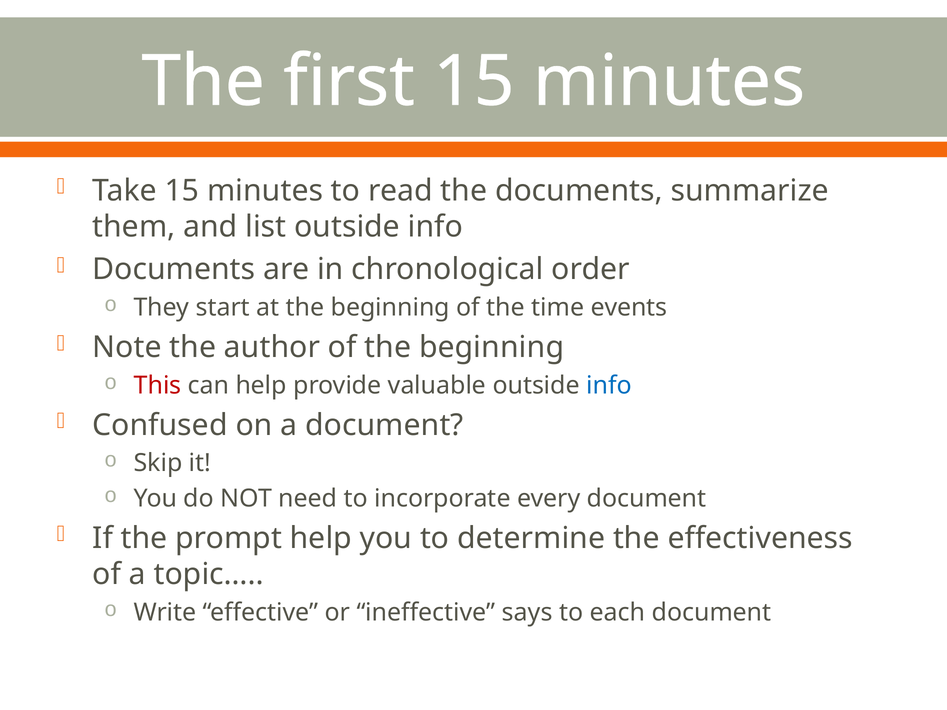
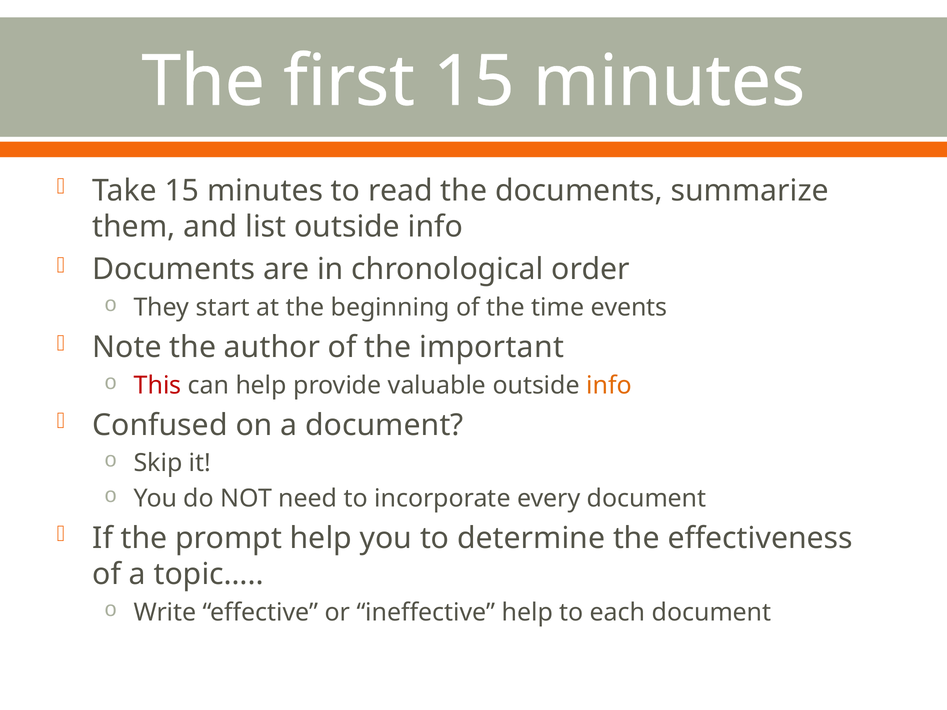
of the beginning: beginning -> important
info at (609, 385) colour: blue -> orange
ineffective says: says -> help
